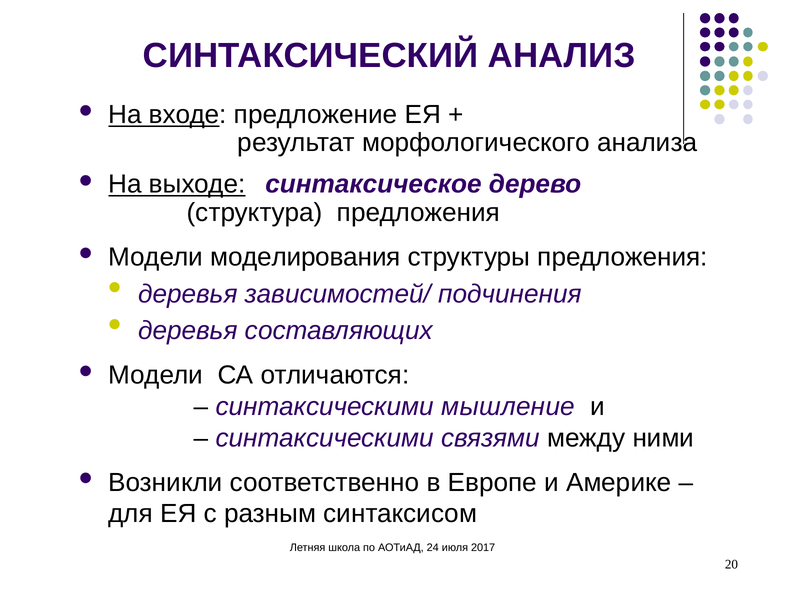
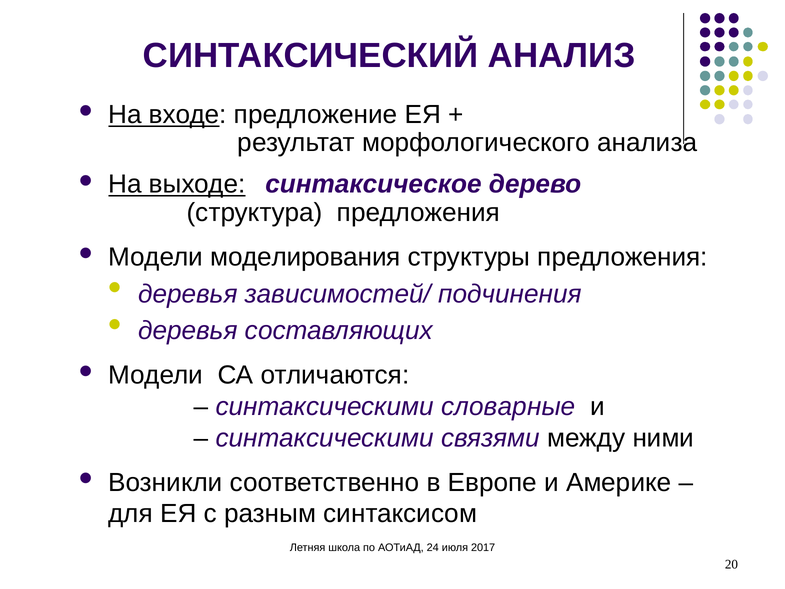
мышление: мышление -> словарные
